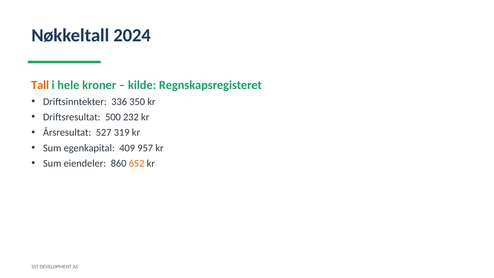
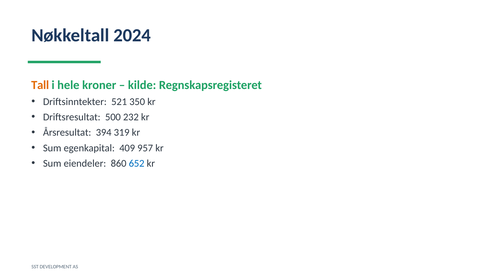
336: 336 -> 521
527: 527 -> 394
652 colour: orange -> blue
